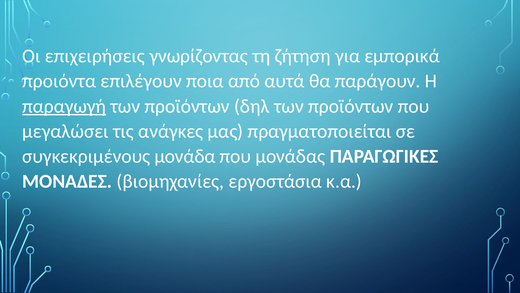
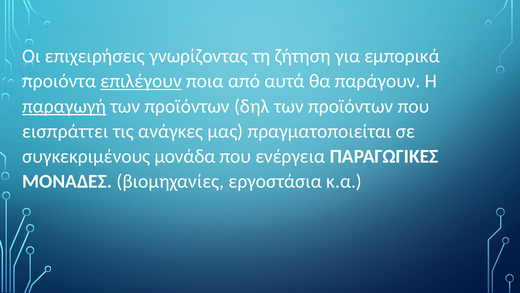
επιλέγουν underline: none -> present
μεγαλώσει: μεγαλώσει -> εισπράττει
μονάδας: μονάδας -> ενέργεια
